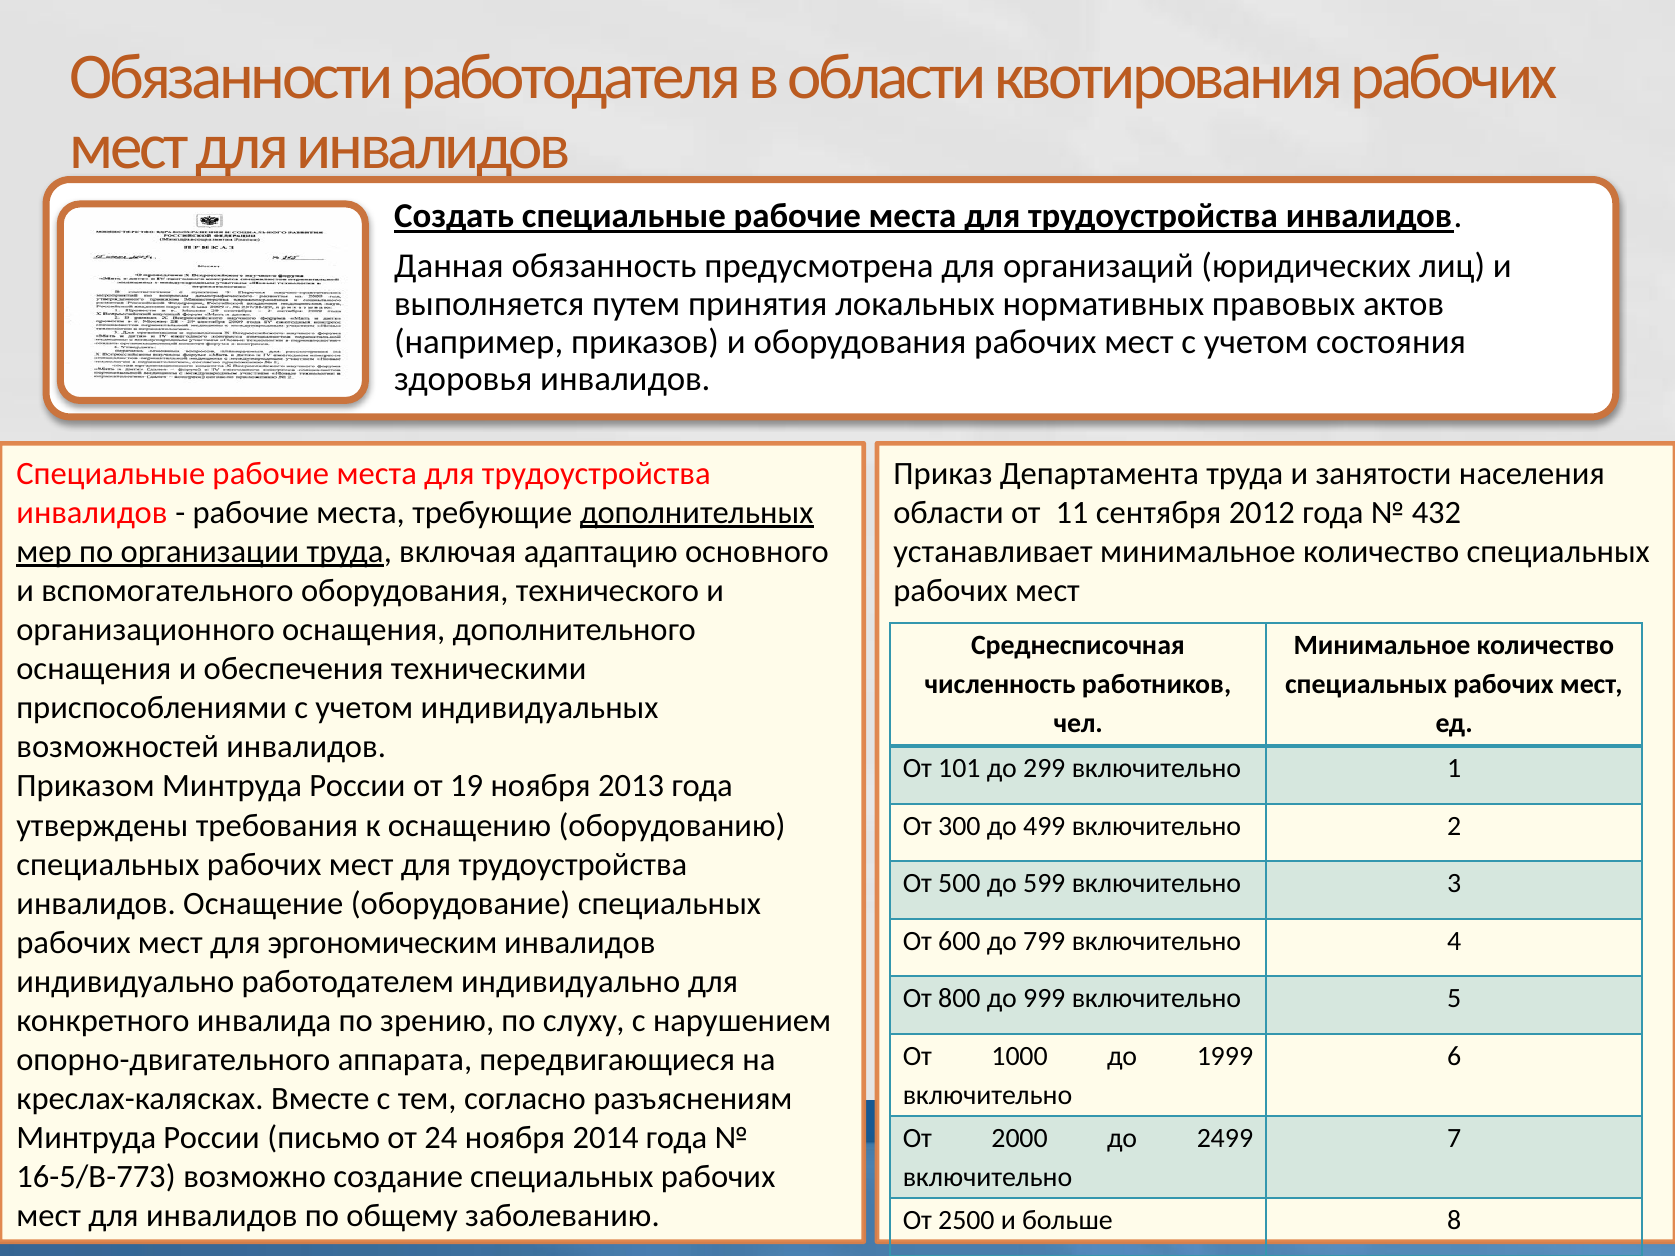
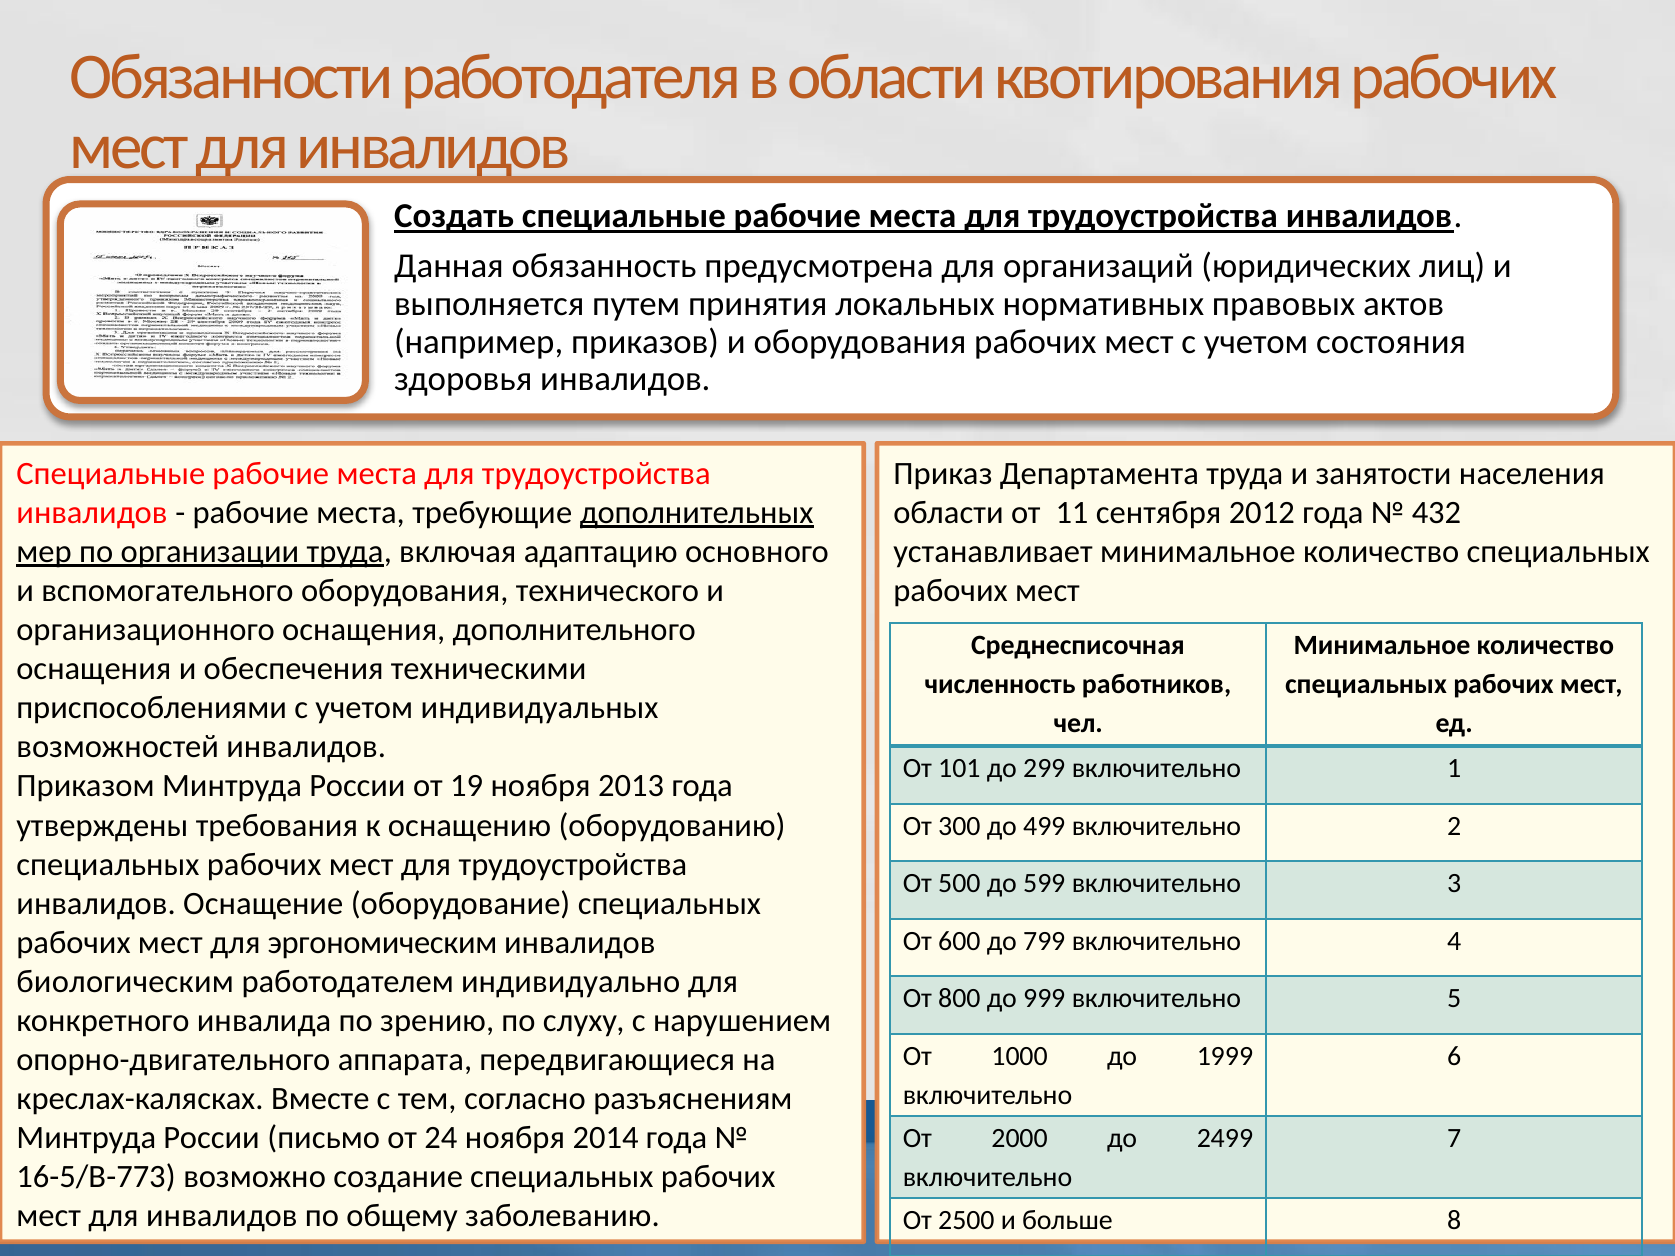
индивидуально at (125, 982): индивидуально -> биологическим
